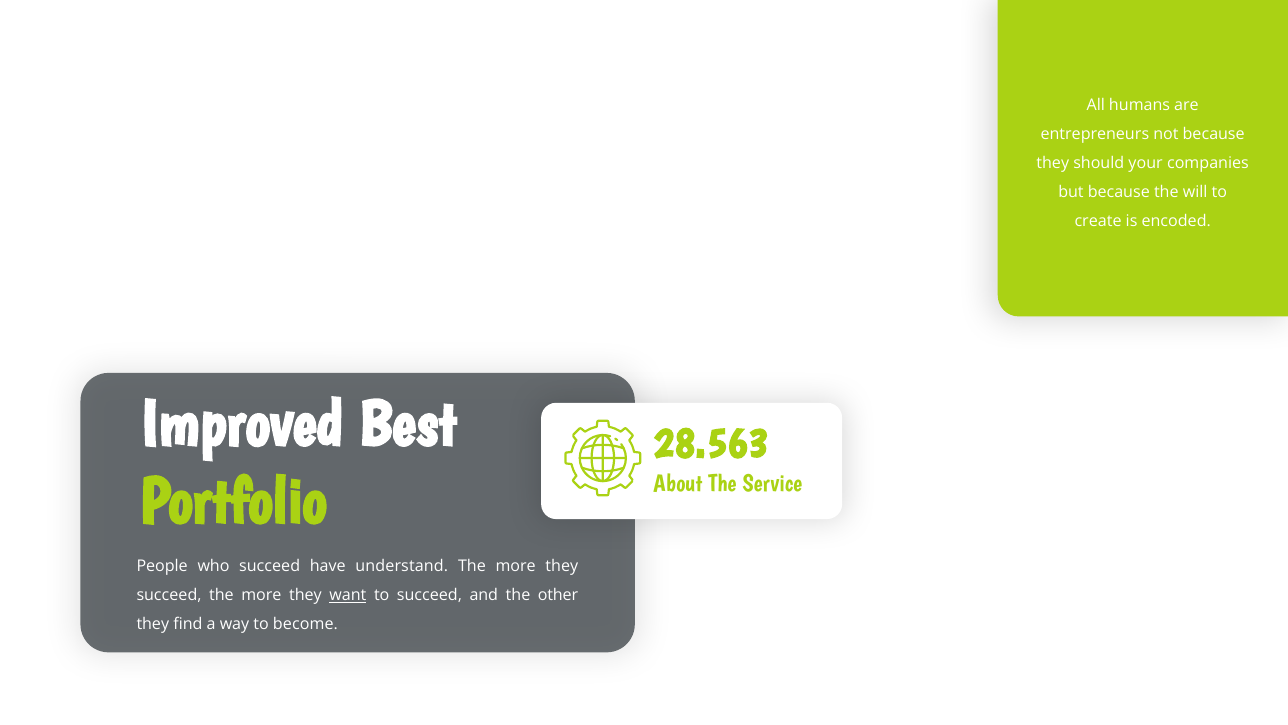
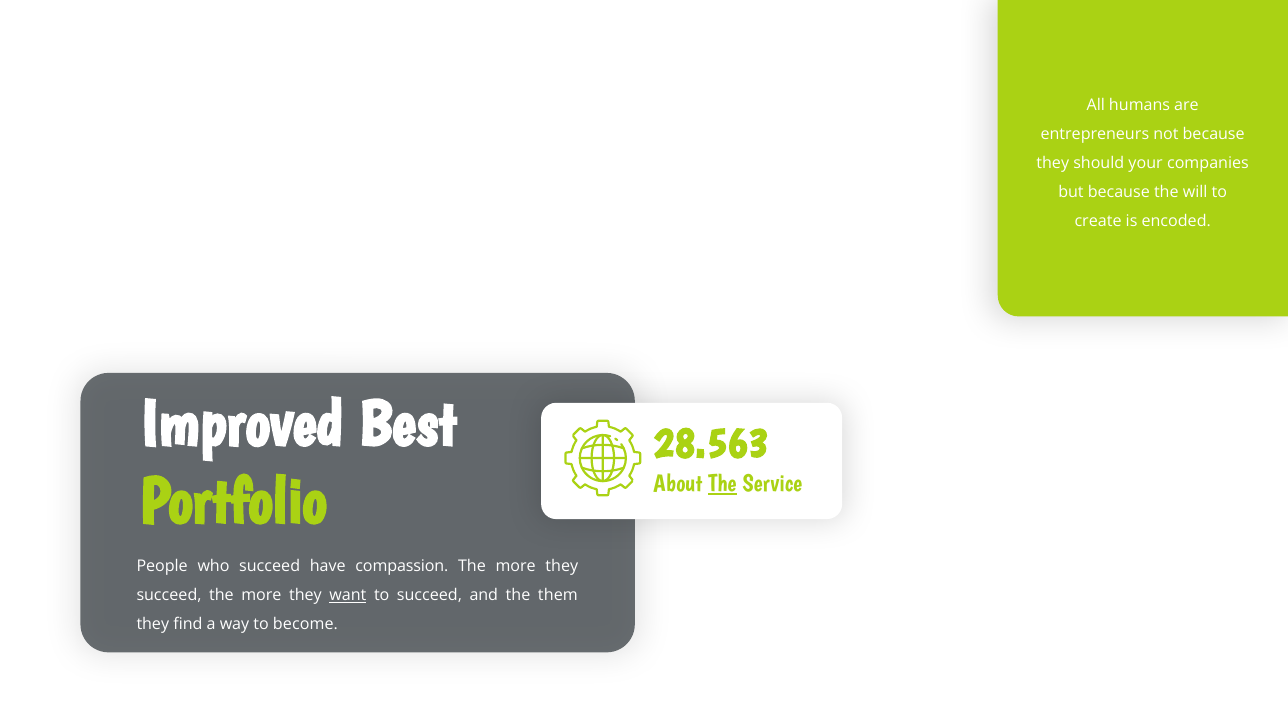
The at (722, 483) underline: none -> present
understand: understand -> compassion
other: other -> them
